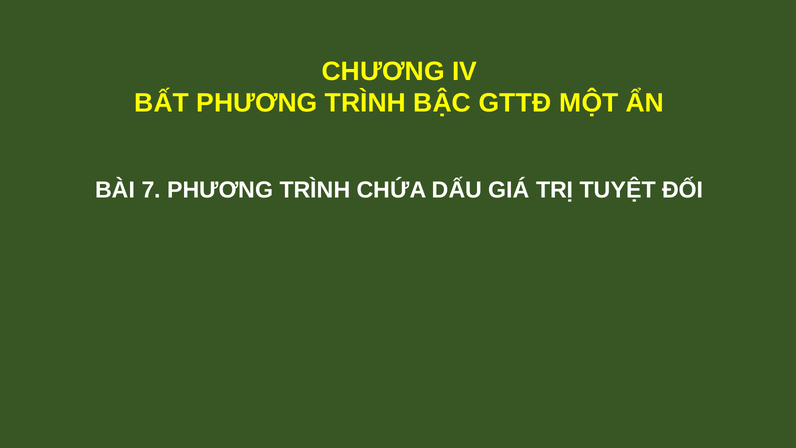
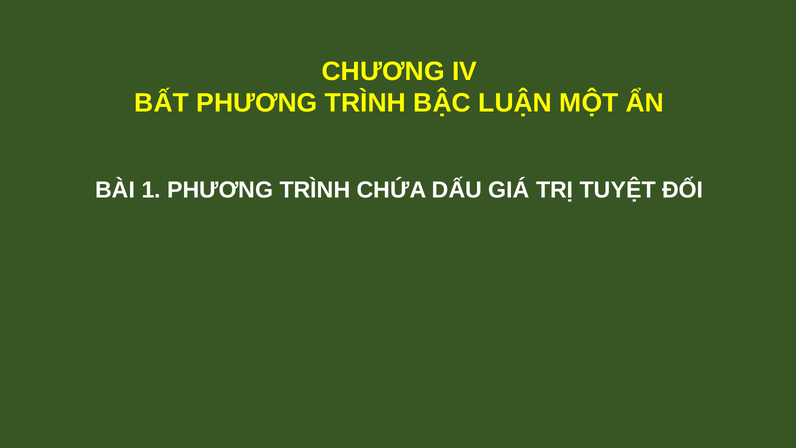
GTTĐ: GTTĐ -> LUẬN
7: 7 -> 1
